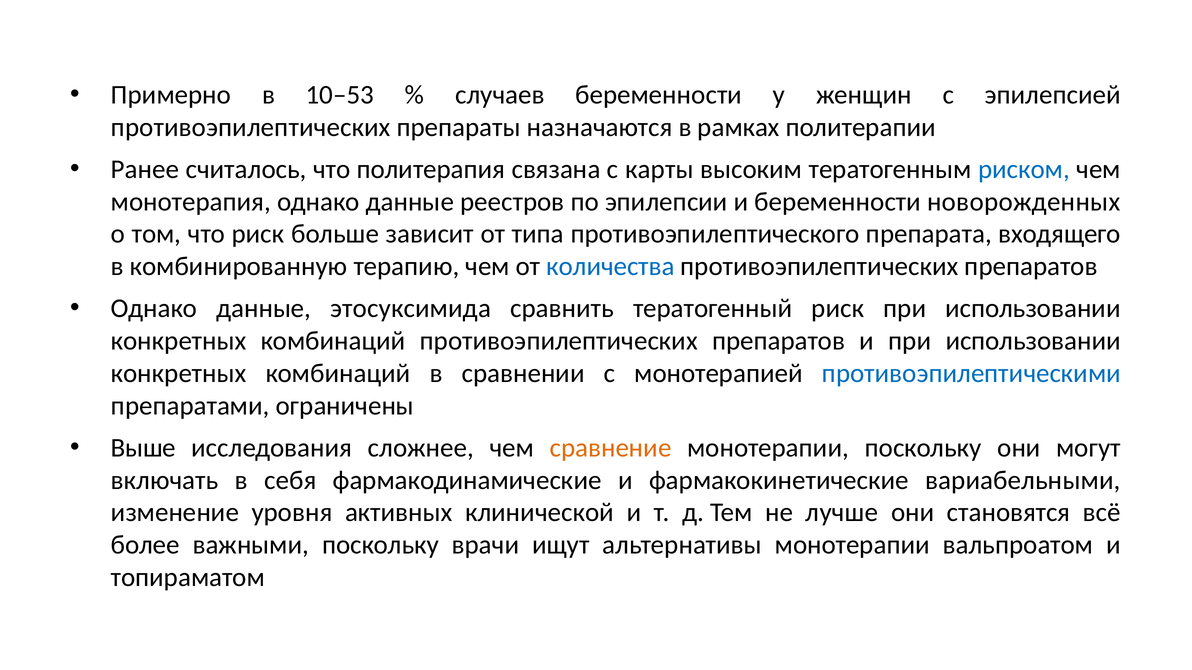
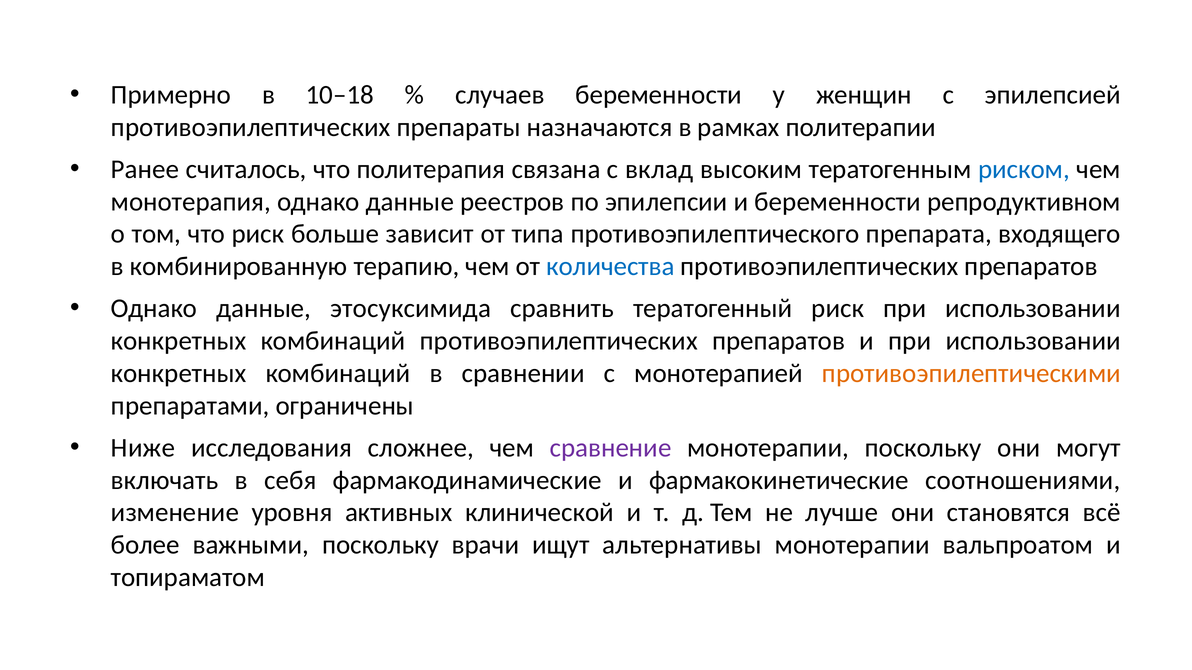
10–53: 10–53 -> 10–18
карты: карты -> вклад
новорожденных: новорожденных -> репродуктивном
противоэпилептическими colour: blue -> orange
Выше: Выше -> Ниже
сравнение colour: orange -> purple
вариабельными: вариабельными -> соотношениями
